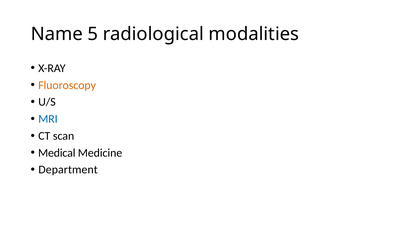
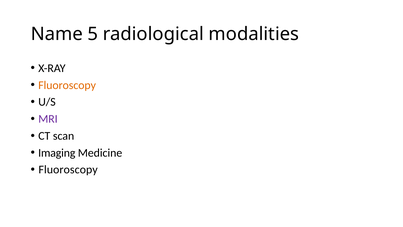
MRI colour: blue -> purple
Medical: Medical -> Imaging
Department at (68, 170): Department -> Fluoroscopy
